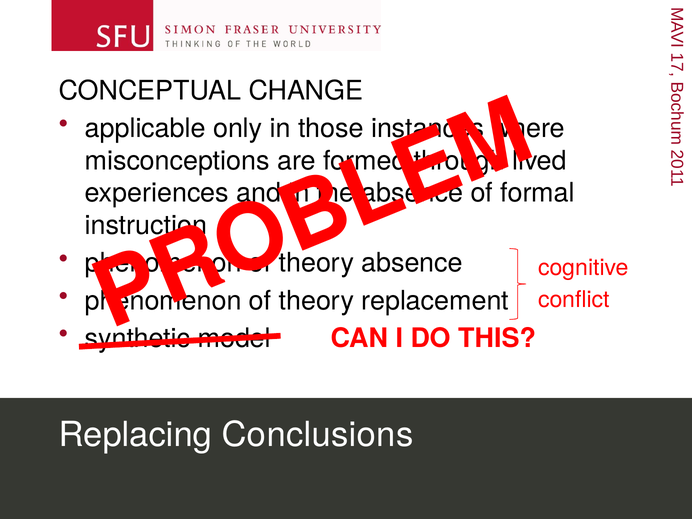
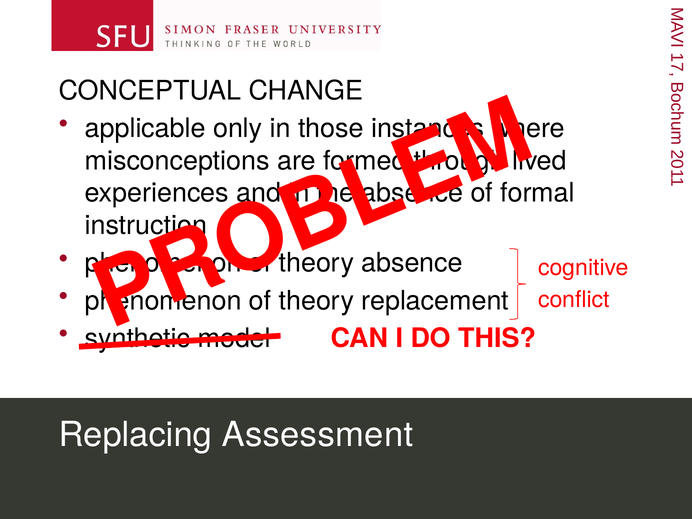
Conclusions: Conclusions -> Assessment
